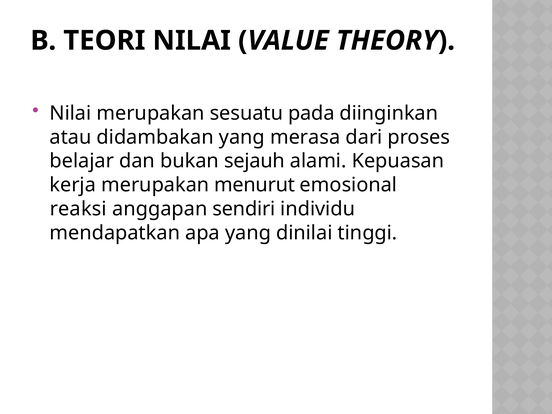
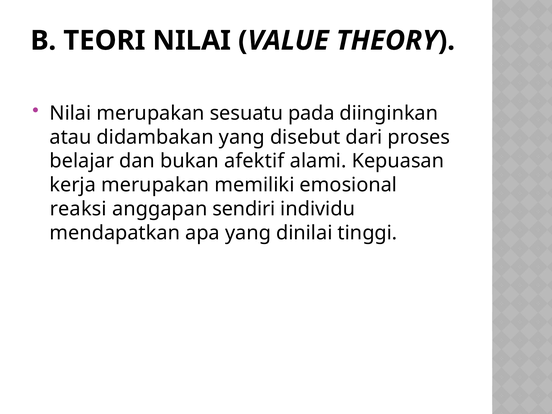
merasa: merasa -> disebut
sejauh: sejauh -> afektif
menurut: menurut -> memiliki
